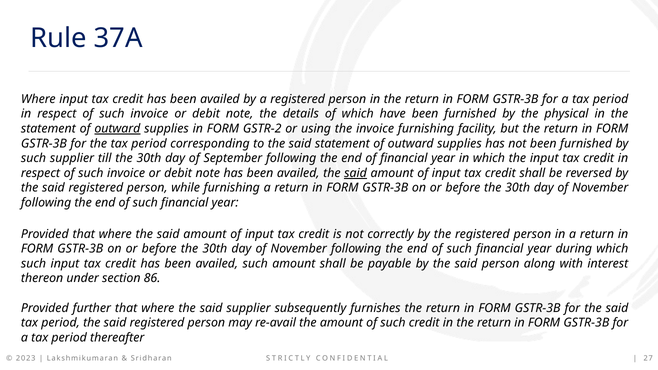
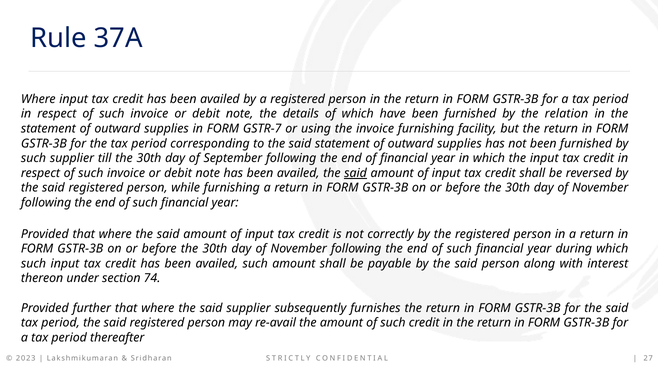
physical: physical -> relation
outward at (117, 129) underline: present -> none
GSTR-2: GSTR-2 -> GSTR-7
86: 86 -> 74
